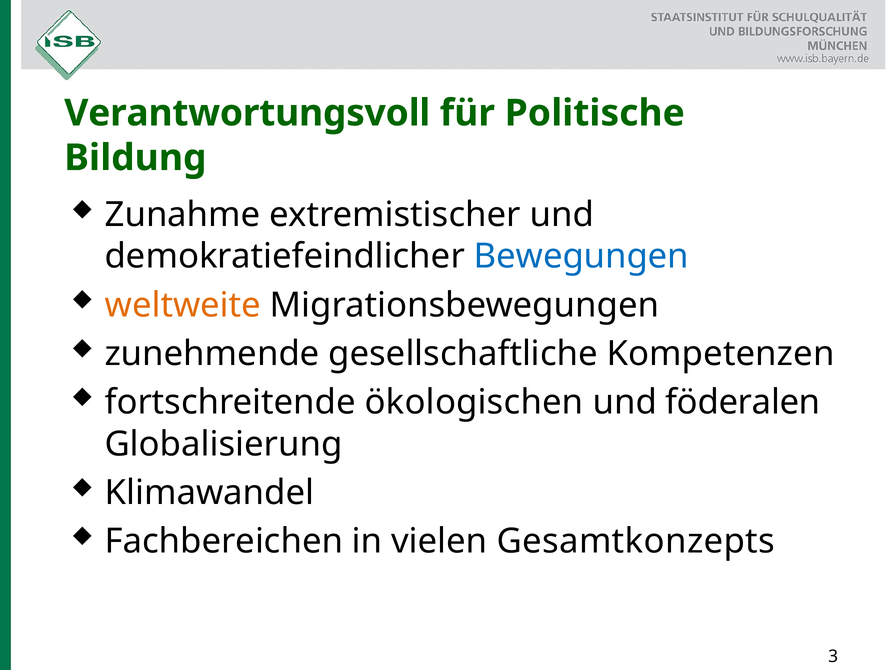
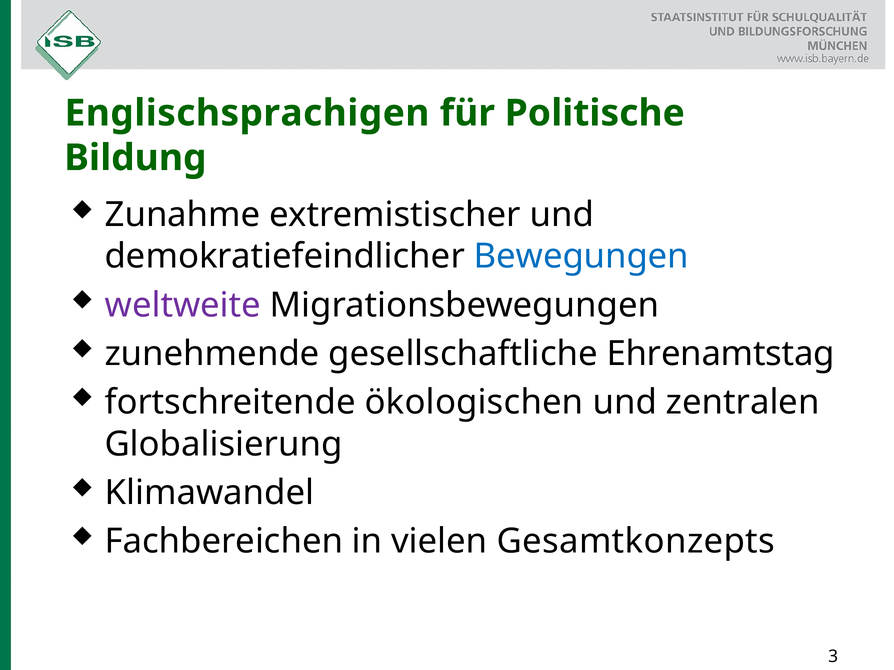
Verantwortungsvoll: Verantwortungsvoll -> Englischsprachigen
weltweite colour: orange -> purple
Kompetenzen: Kompetenzen -> Ehrenamtstag
föderalen: föderalen -> zentralen
